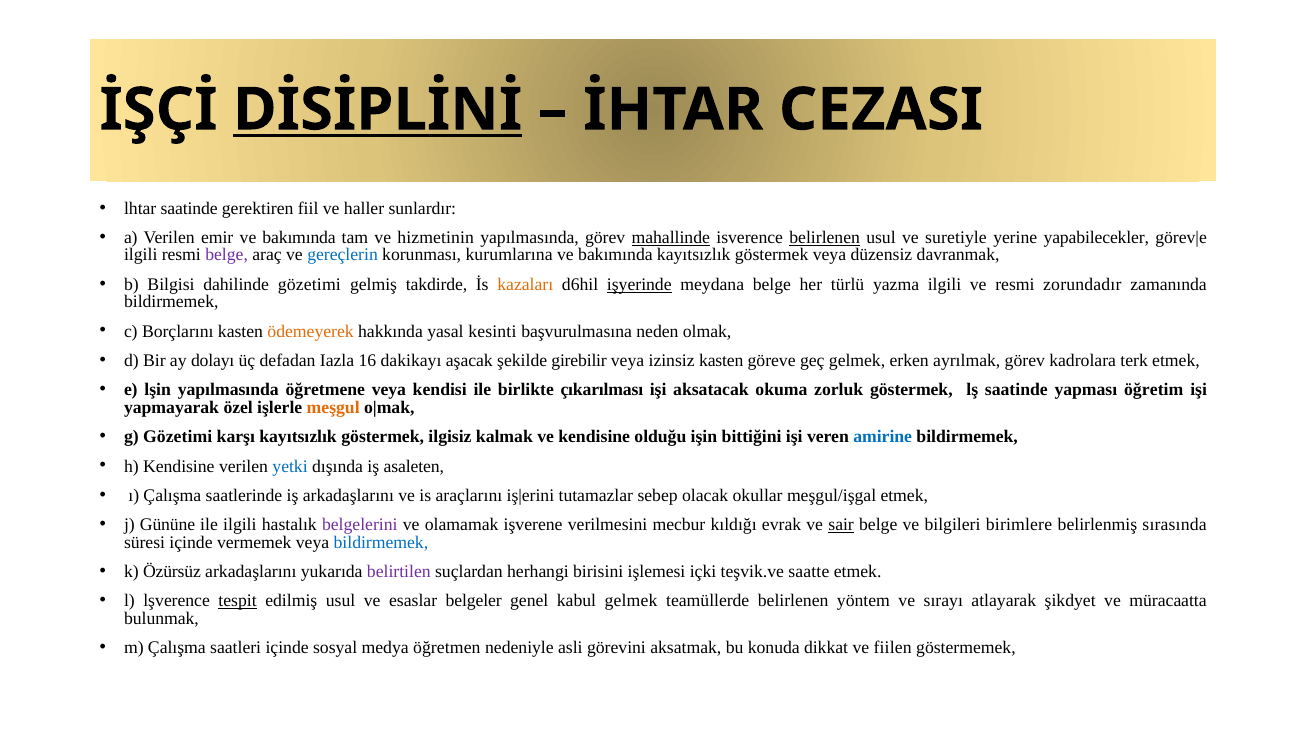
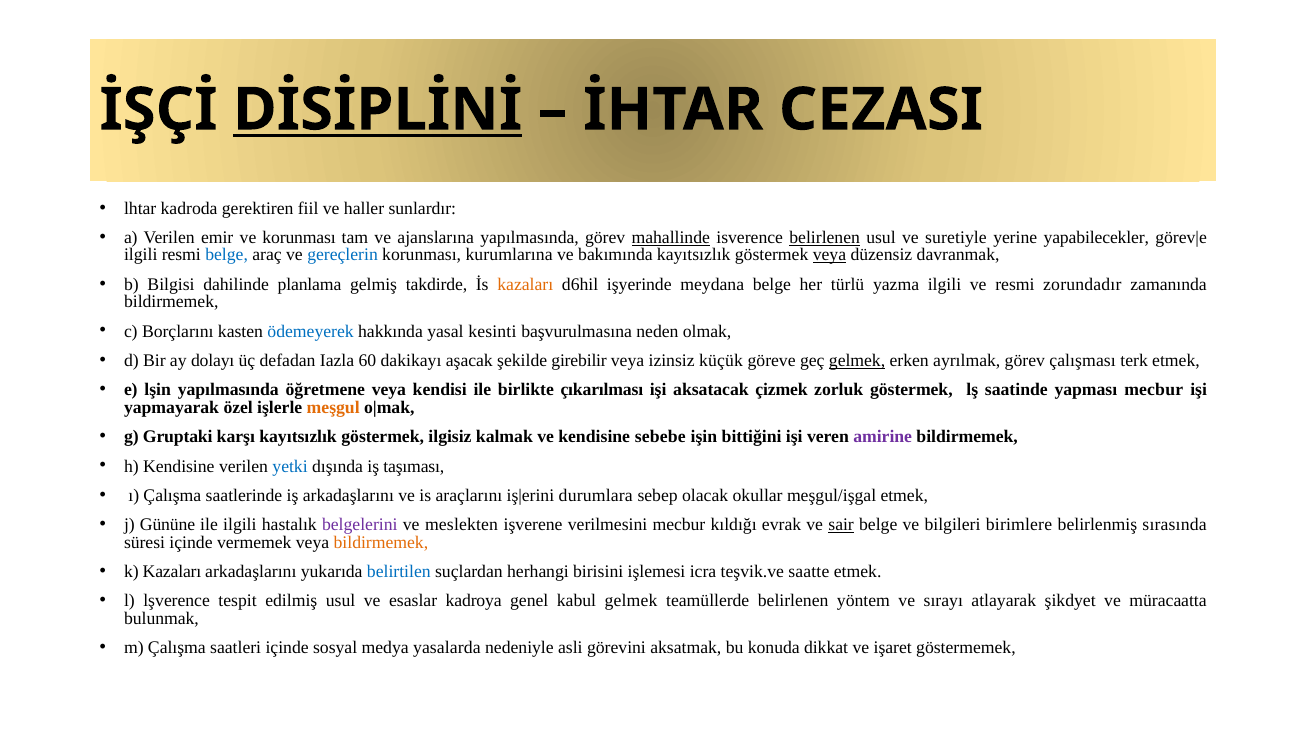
lhtar saatinde: saatinde -> kadroda
emir ve bakımında: bakımında -> korunması
hizmetinin: hizmetinin -> ajanslarına
belge at (227, 255) colour: purple -> blue
veya at (829, 255) underline: none -> present
dahilinde gözetimi: gözetimi -> planlama
işyerinde underline: present -> none
ödemeyerek colour: orange -> blue
16: 16 -> 60
izinsiz kasten: kasten -> küçük
gelmek at (857, 360) underline: none -> present
kadrolara: kadrolara -> çalışması
okuma: okuma -> çizmek
yapması öğretim: öğretim -> mecbur
g Gözetimi: Gözetimi -> Gruptaki
olduğu: olduğu -> sebebe
amirine colour: blue -> purple
asaleten: asaleten -> taşıması
tutamazlar: tutamazlar -> durumlara
olamamak: olamamak -> meslekten
bildirmemek at (381, 542) colour: blue -> orange
k Özürsüz: Özürsüz -> Kazaları
belirtilen colour: purple -> blue
içki: içki -> icra
tespit underline: present -> none
belgeler: belgeler -> kadroya
öğretmen: öğretmen -> yasalarda
fiilen: fiilen -> işaret
